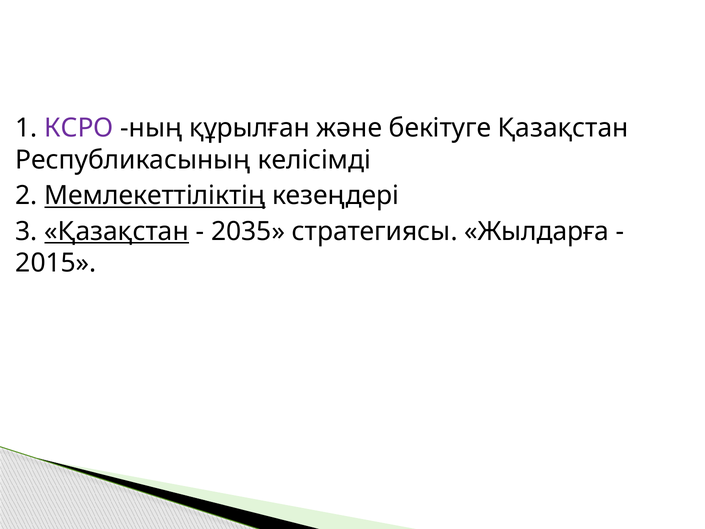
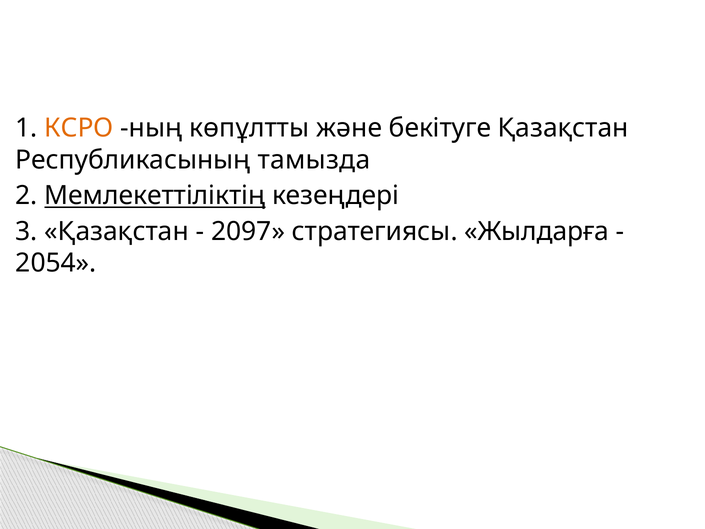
КСРО colour: purple -> orange
құрылған: құрылған -> көпұлтты
келісімді: келісімді -> тамызда
Қазақстан at (117, 231) underline: present -> none
2035: 2035 -> 2097
2015: 2015 -> 2054
